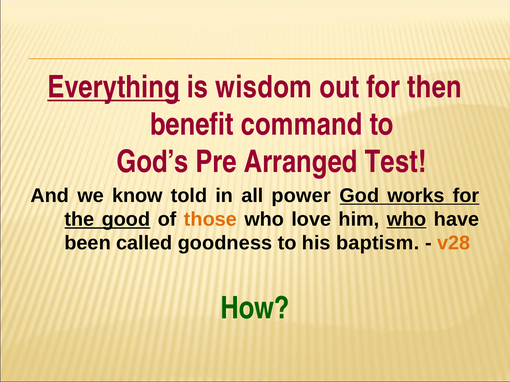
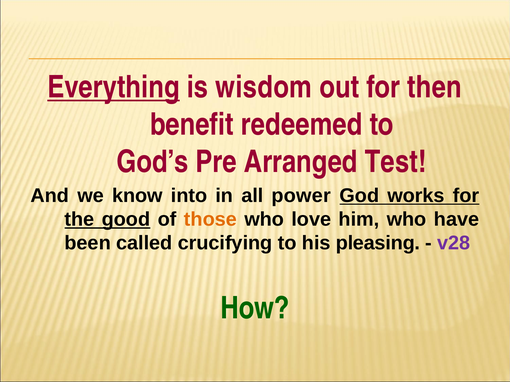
command: command -> redeemed
told: told -> into
who at (407, 220) underline: present -> none
goodness: goodness -> crucifying
baptism: baptism -> pleasing
v28 colour: orange -> purple
